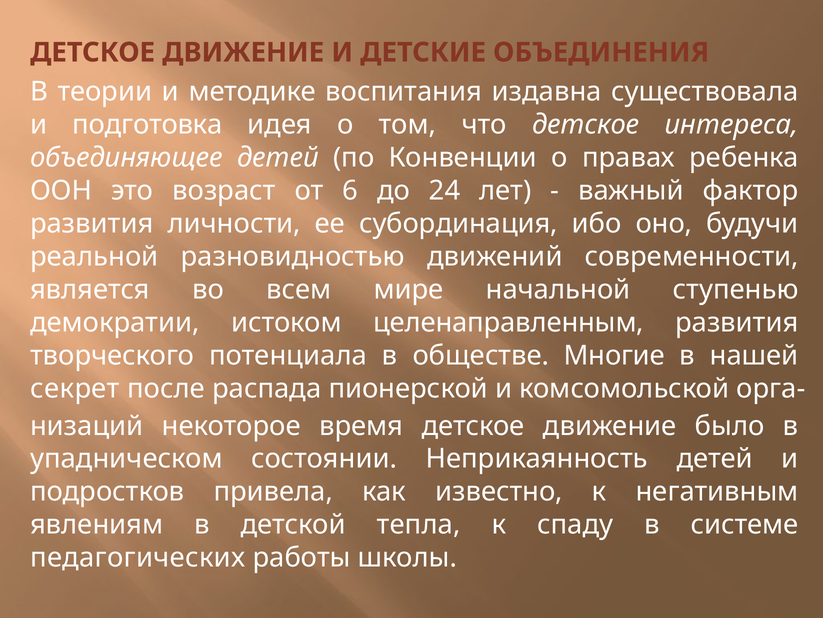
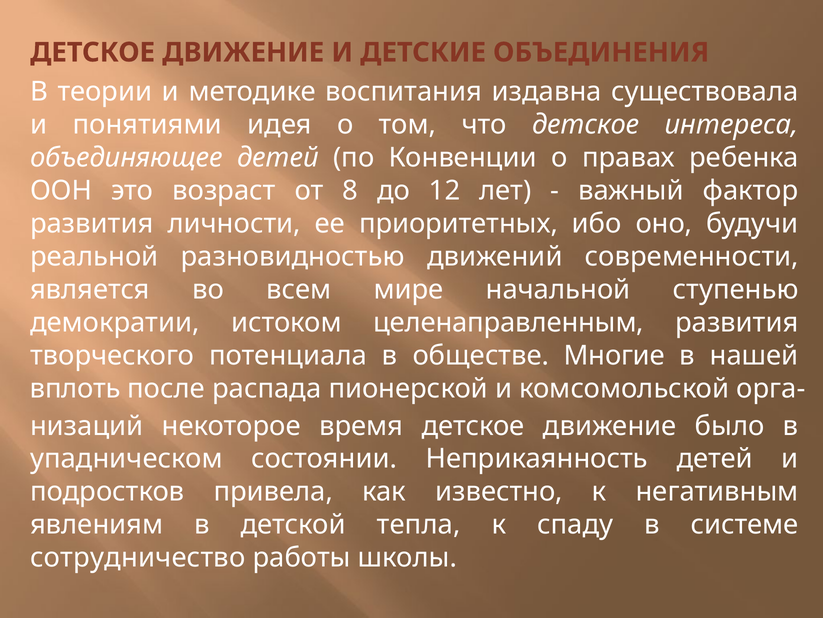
подготовка: подготовка -> понятиями
6: 6 -> 8
24: 24 -> 12
субординация: субординация -> приоритетных
секрет: секрет -> вплоть
педагогических: педагогических -> сотрудничество
